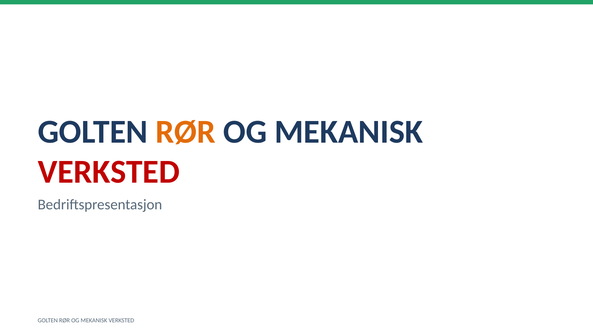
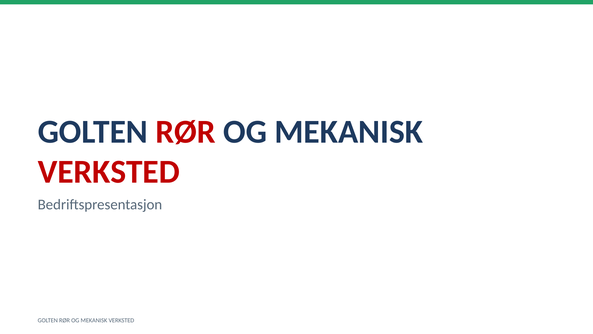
RØR at (186, 132) colour: orange -> red
